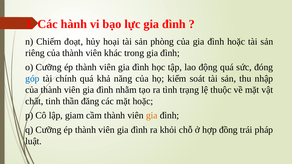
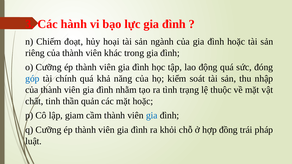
phòng: phòng -> ngành
đăng: đăng -> quản
gia at (152, 116) colour: orange -> blue
